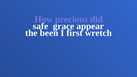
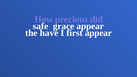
been: been -> have
first wretch: wretch -> appear
